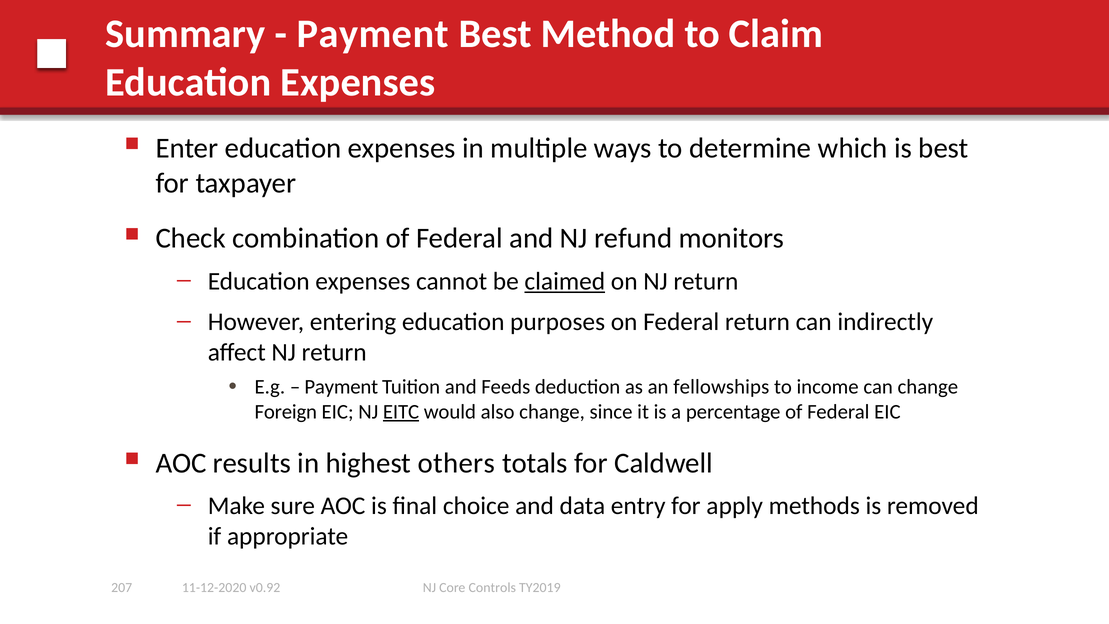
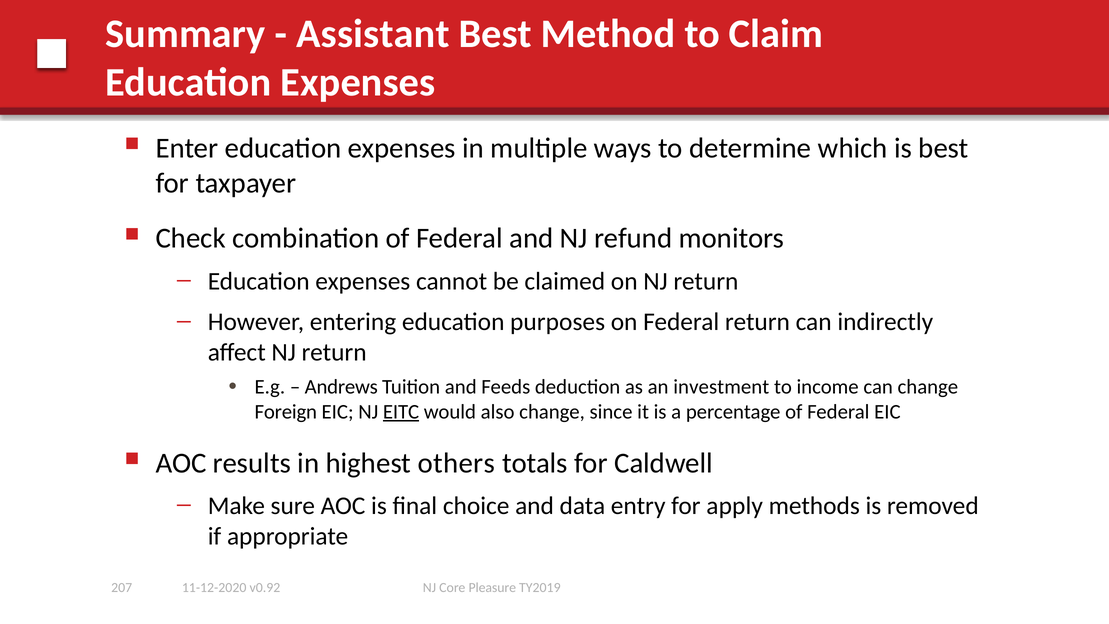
Payment at (373, 34): Payment -> Assistant
claimed underline: present -> none
Payment at (341, 387): Payment -> Andrews
fellowships: fellowships -> investment
Controls: Controls -> Pleasure
